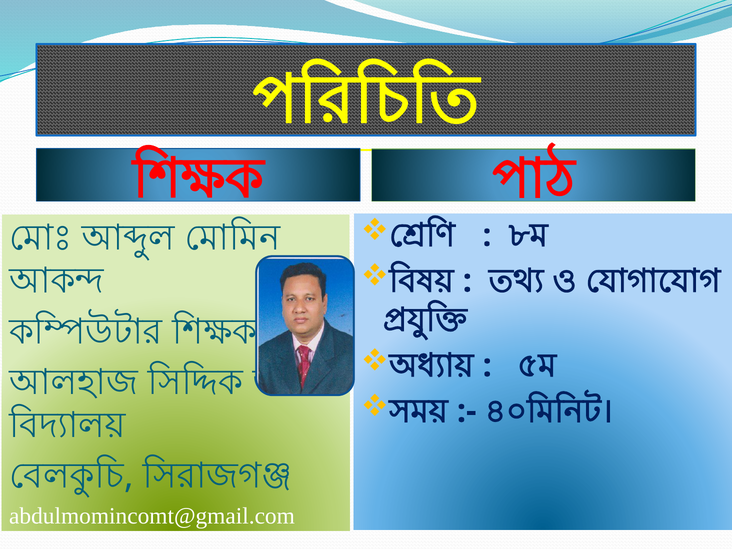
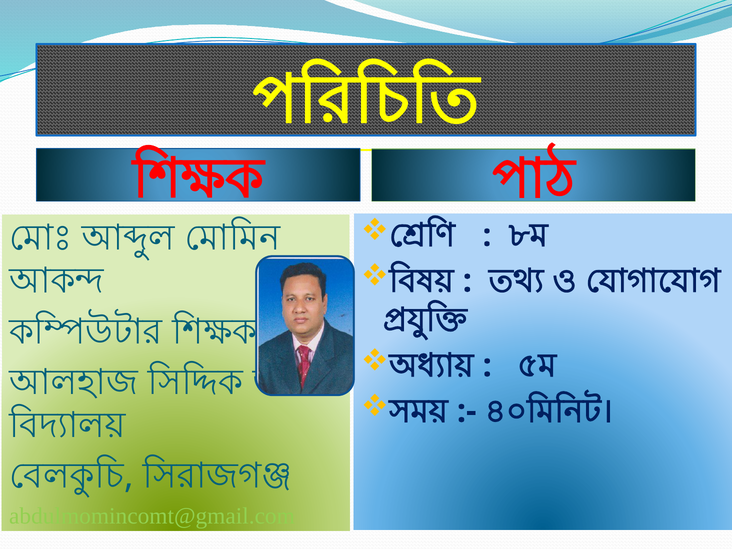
abdulmomincomt@gmail.com colour: white -> light green
